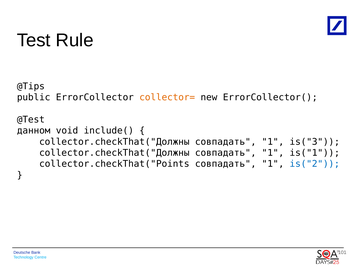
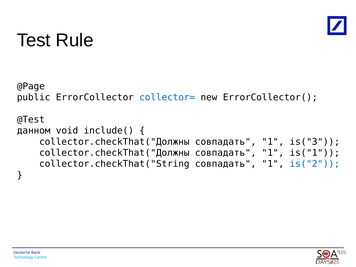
@Tips: @Tips -> @Page
collector= colour: orange -> blue
collector.checkThat("Points: collector.checkThat("Points -> collector.checkThat("String
